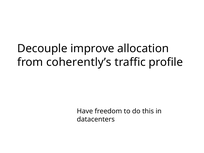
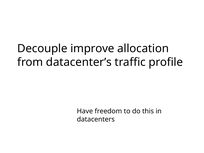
coherently’s: coherently’s -> datacenter’s
